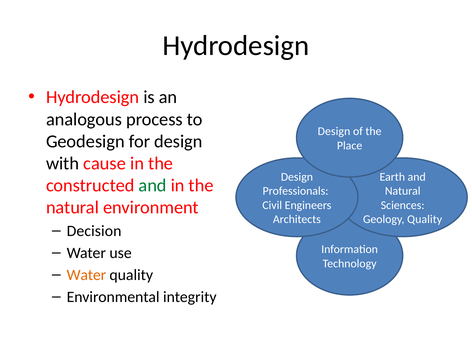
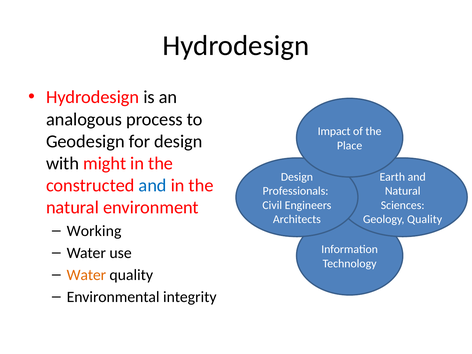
Design at (334, 131): Design -> Impact
cause: cause -> might
and at (153, 185) colour: green -> blue
Decision: Decision -> Working
